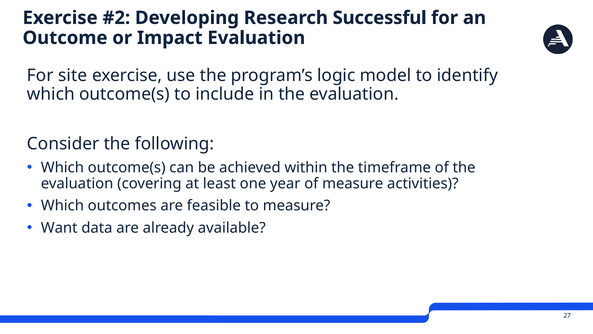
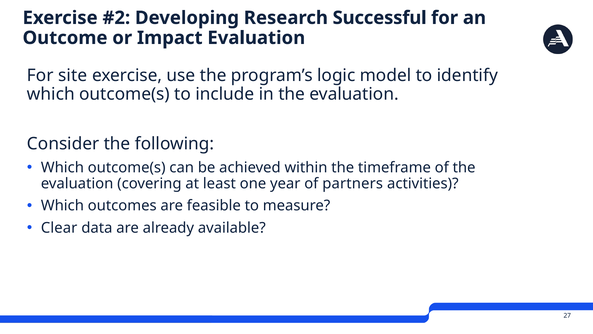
of measure: measure -> partners
Want: Want -> Clear
